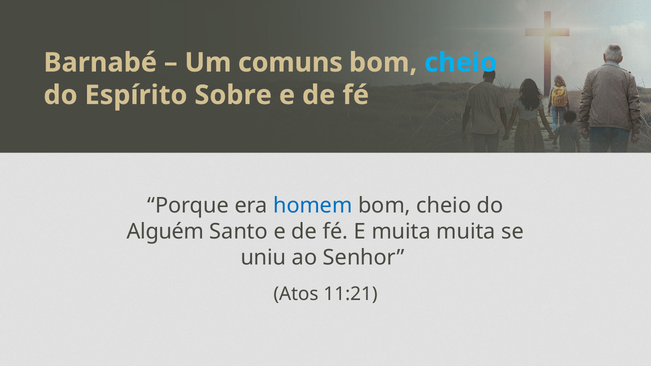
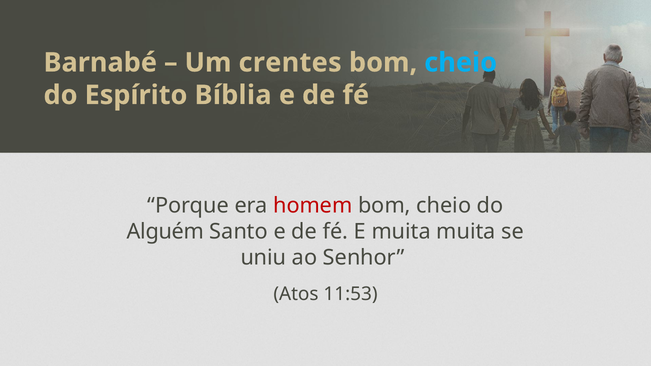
comuns: comuns -> crentes
Sobre: Sobre -> Bíblia
homem colour: blue -> red
11:21: 11:21 -> 11:53
